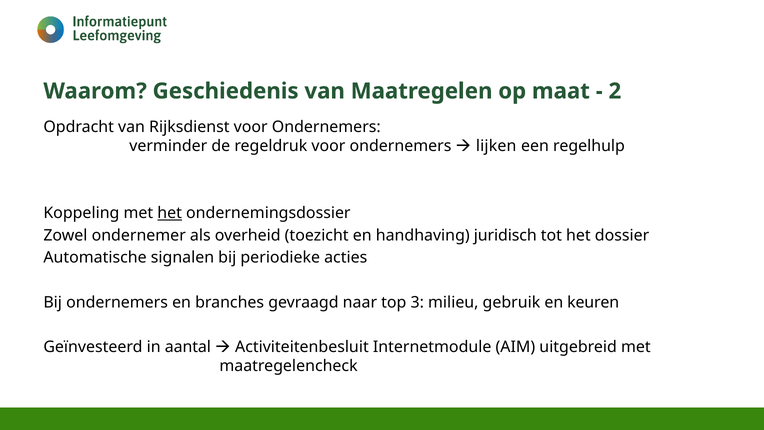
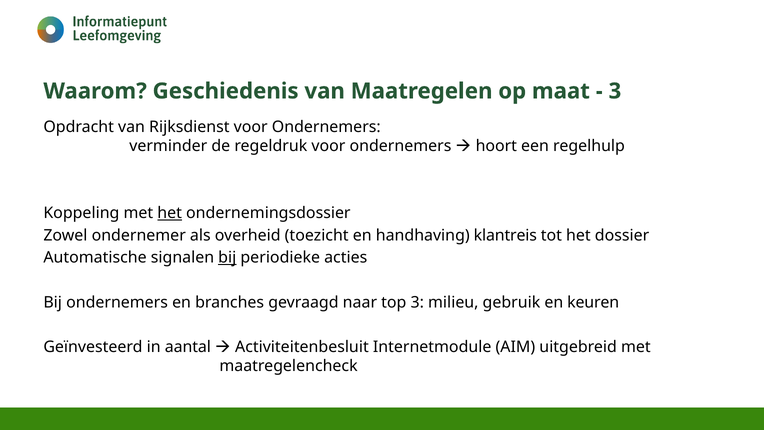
2 at (615, 91): 2 -> 3
lijken: lijken -> hoort
juridisch: juridisch -> klantreis
bij at (227, 258) underline: none -> present
